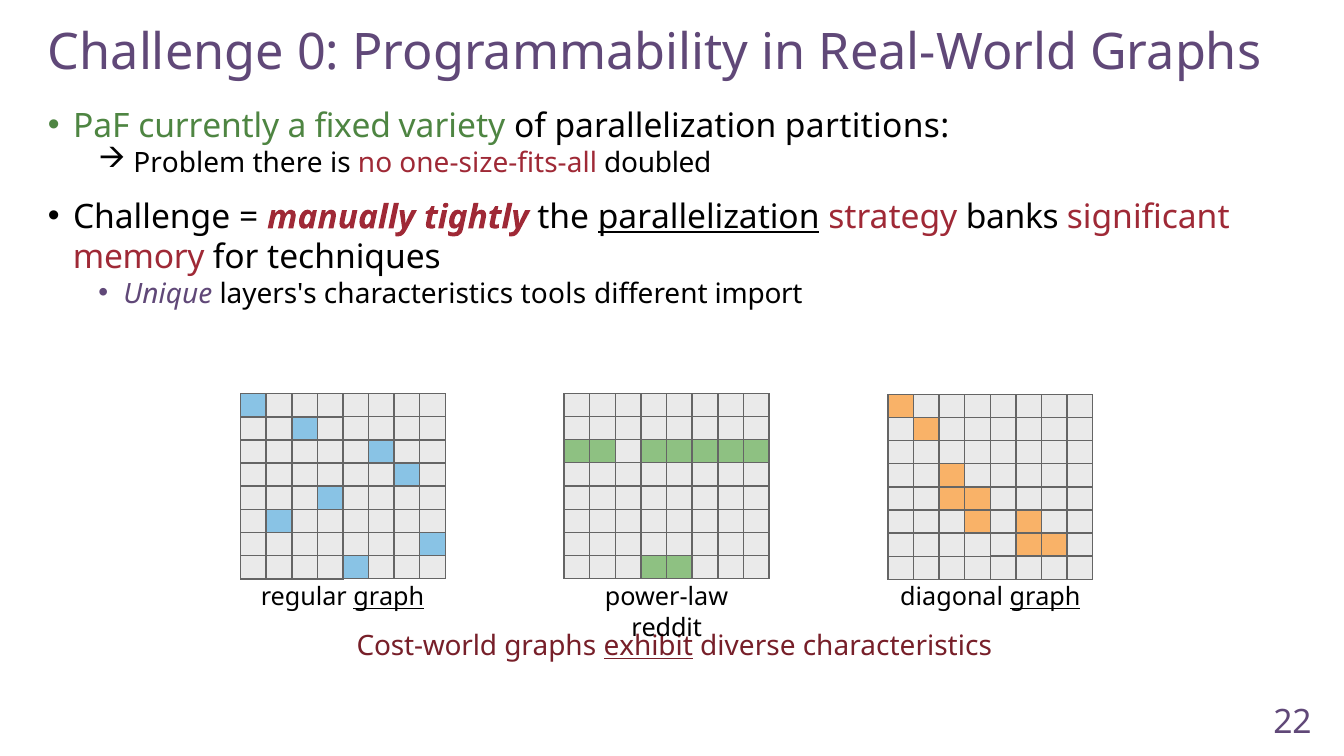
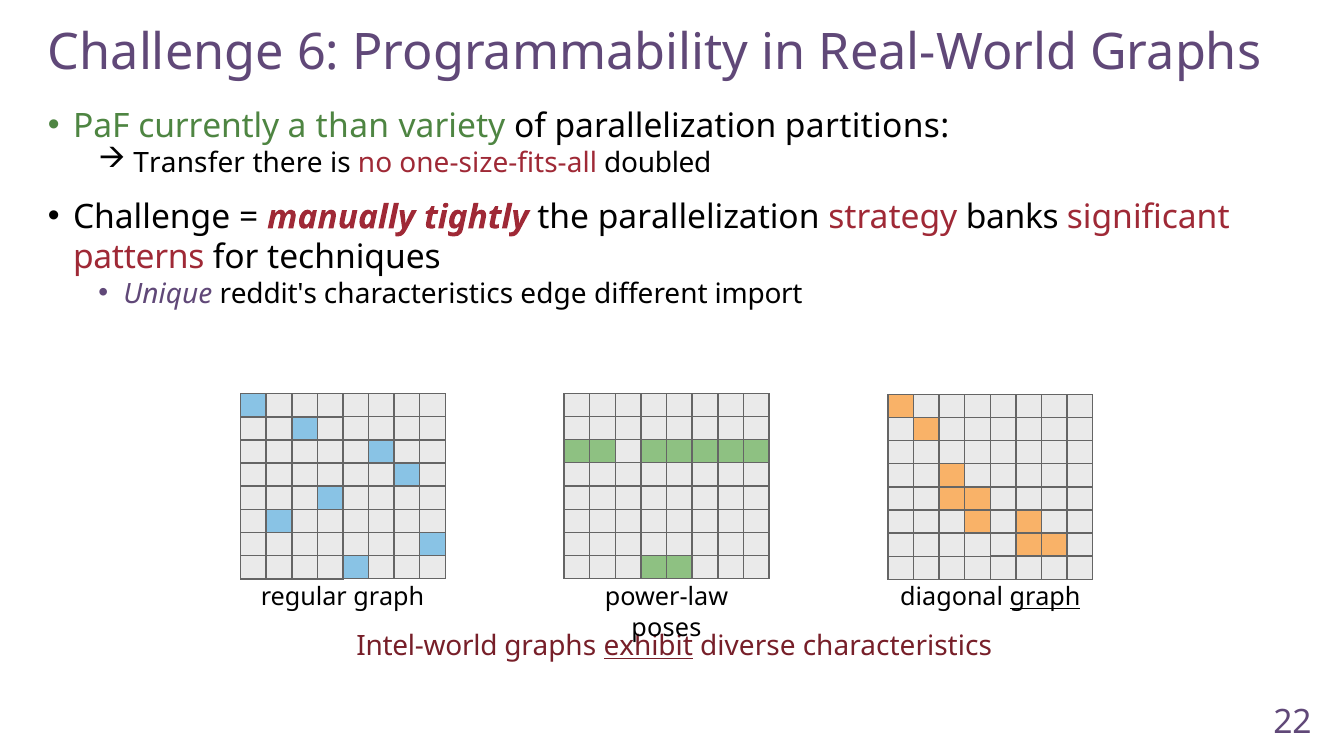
0: 0 -> 6
fixed: fixed -> than
Problem: Problem -> Transfer
parallelization at (709, 217) underline: present -> none
memory: memory -> patterns
layers's: layers's -> reddit's
tools: tools -> edge
graph at (389, 597) underline: present -> none
reddit: reddit -> poses
Cost-world: Cost-world -> Intel-world
